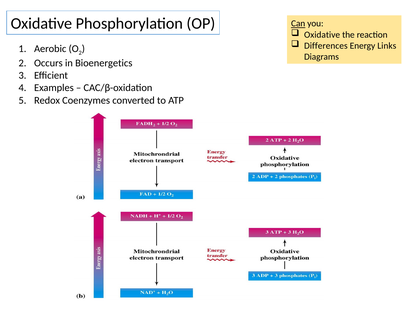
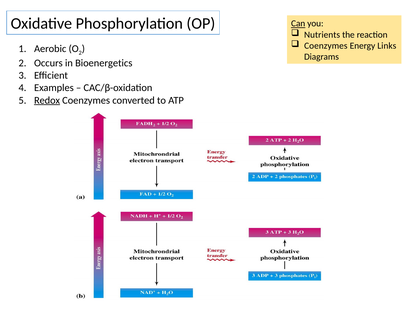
Oxidative at (322, 35): Oxidative -> Nutrients
Differences at (326, 46): Differences -> Coenzymes
Redox underline: none -> present
